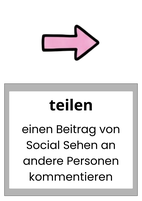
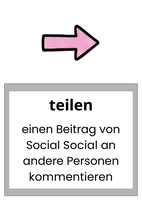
Social Sehen: Sehen -> Social
